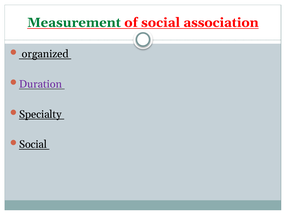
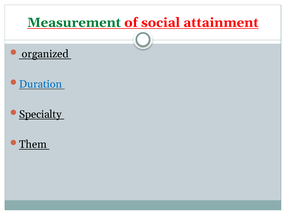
association: association -> attainment
Duration colour: purple -> blue
Social at (33, 144): Social -> Them
